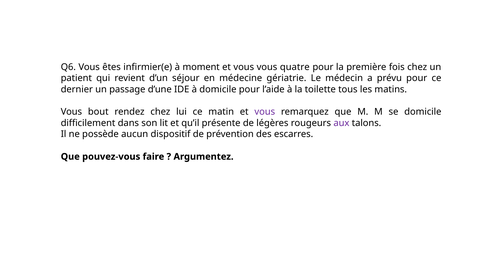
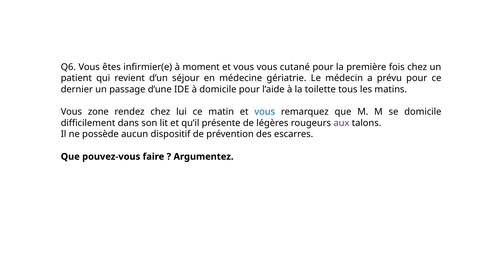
quatre: quatre -> cutané
bout: bout -> zone
vous at (265, 112) colour: purple -> blue
